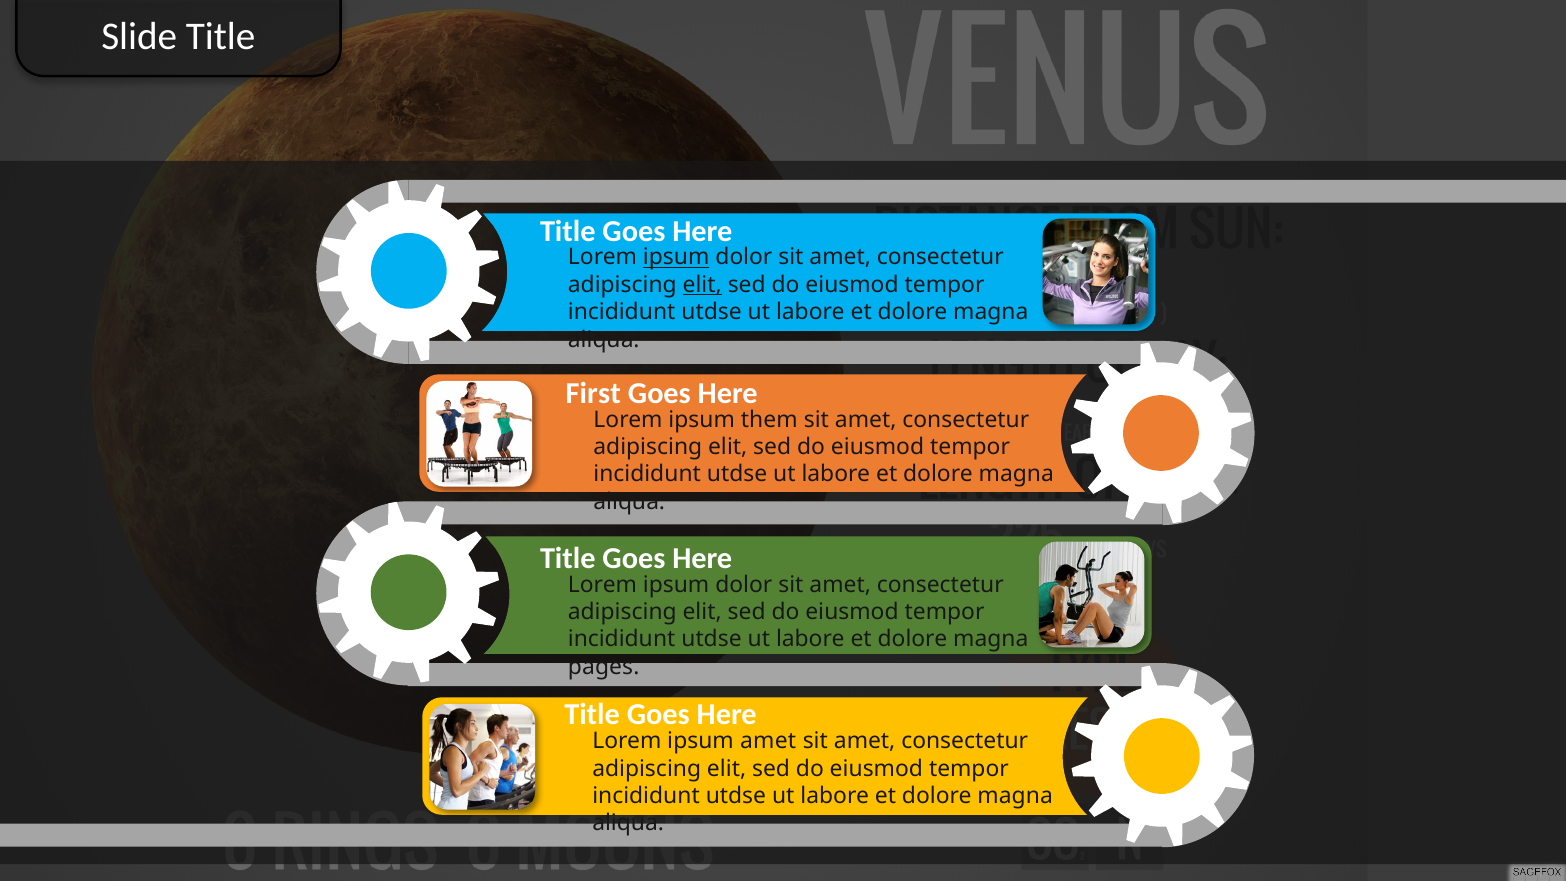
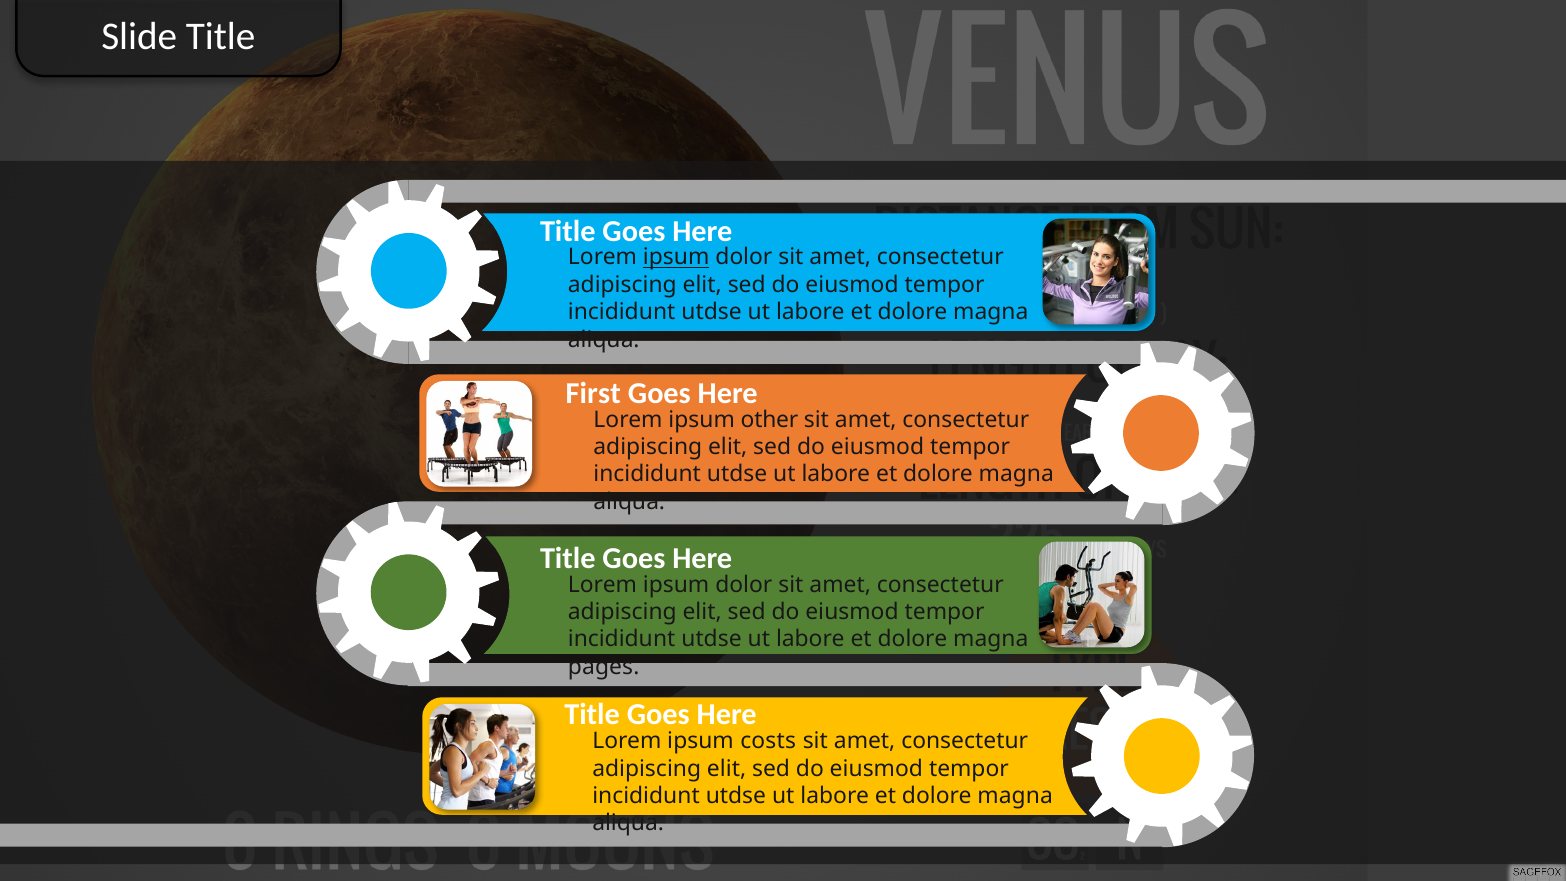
elit at (702, 285) underline: present -> none
them: them -> other
ipsum amet: amet -> costs
